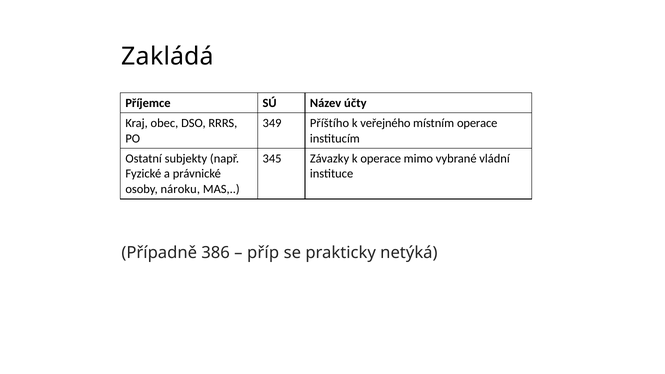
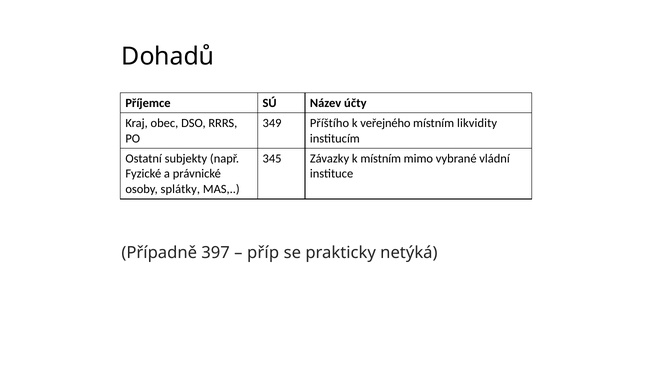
Zakládá: Zakládá -> Dohadů
místním operace: operace -> likvidity
k operace: operace -> místním
nároku: nároku -> splátky
386: 386 -> 397
